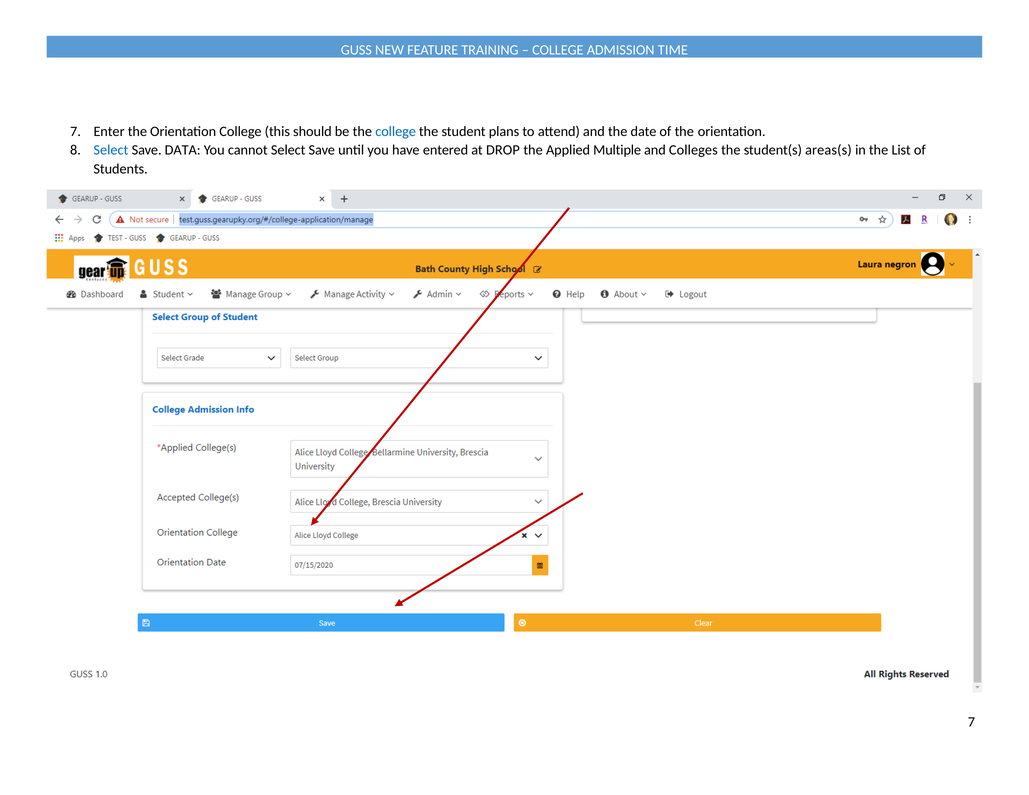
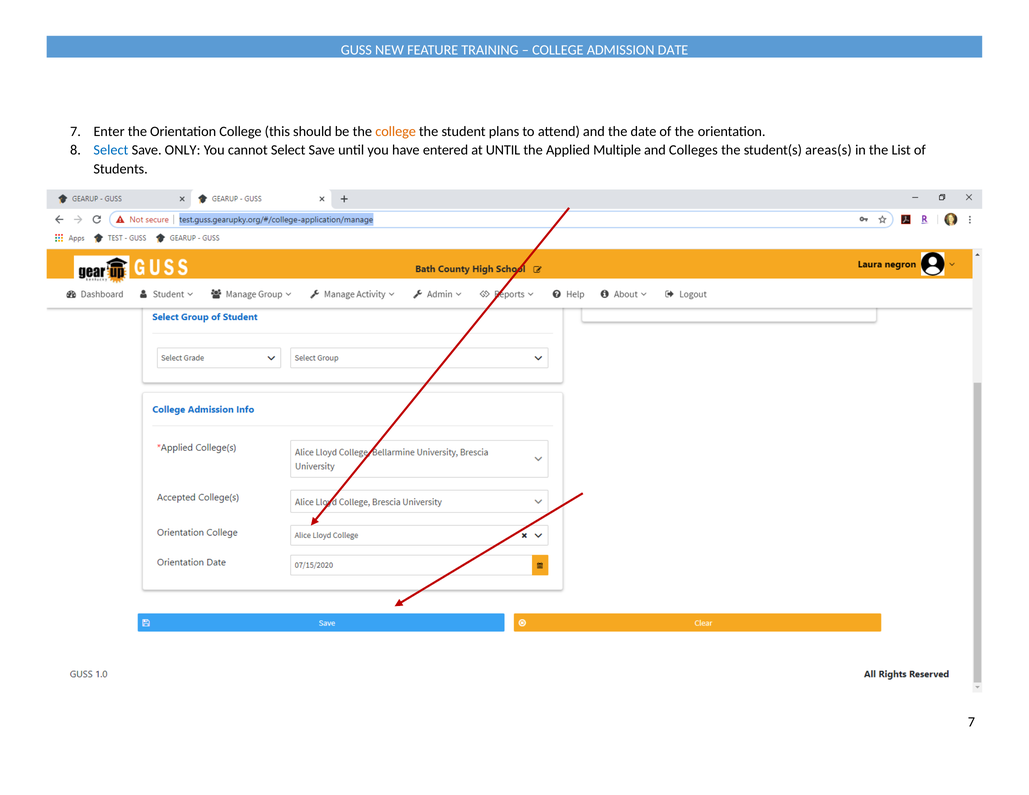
ADMISSION TIME: TIME -> DATE
college at (396, 131) colour: blue -> orange
DATA: DATA -> ONLY
at DROP: DROP -> UNTIL
